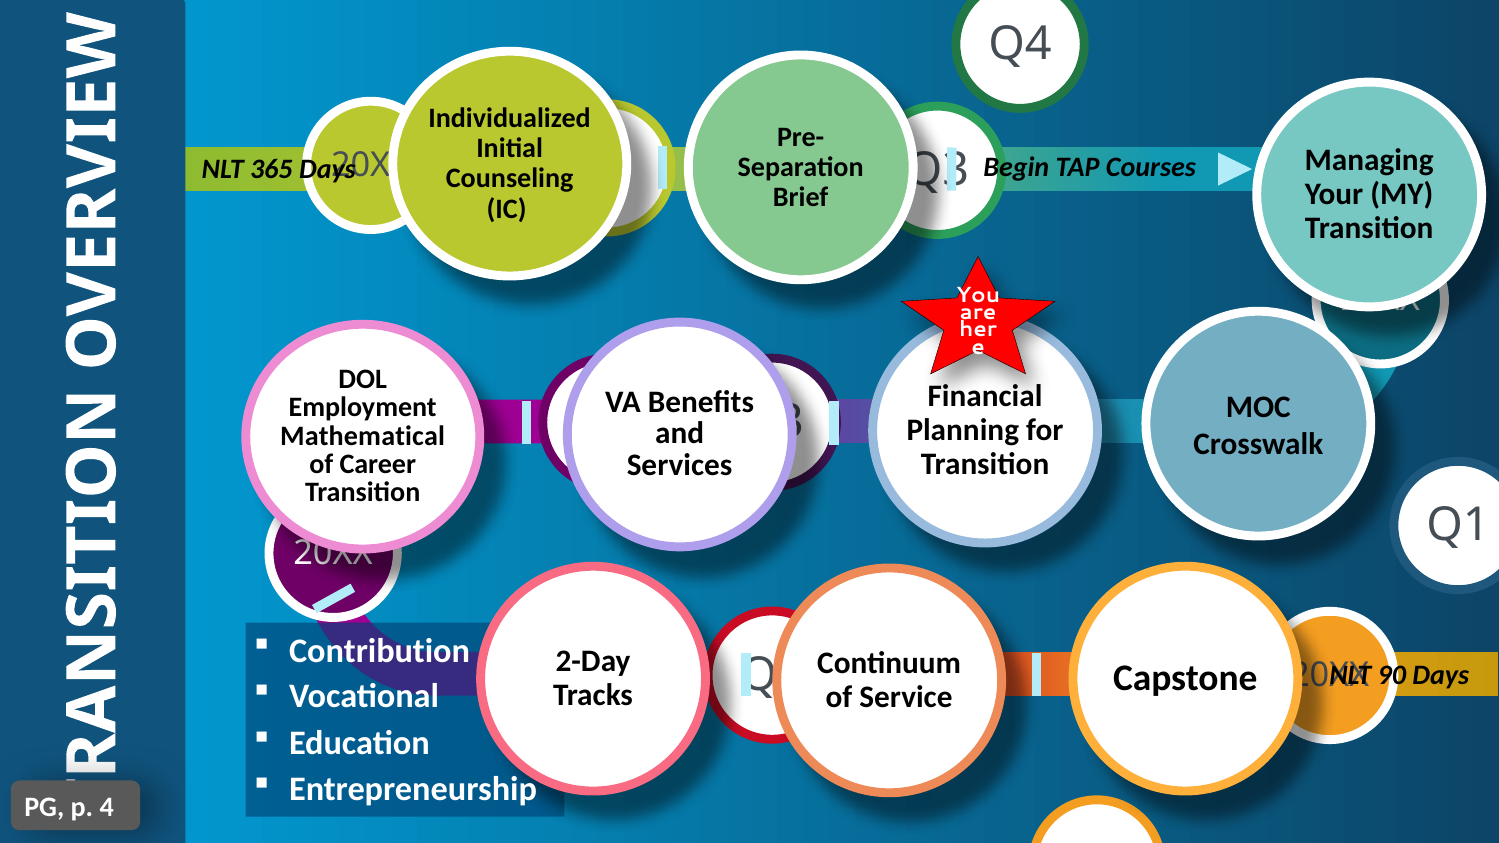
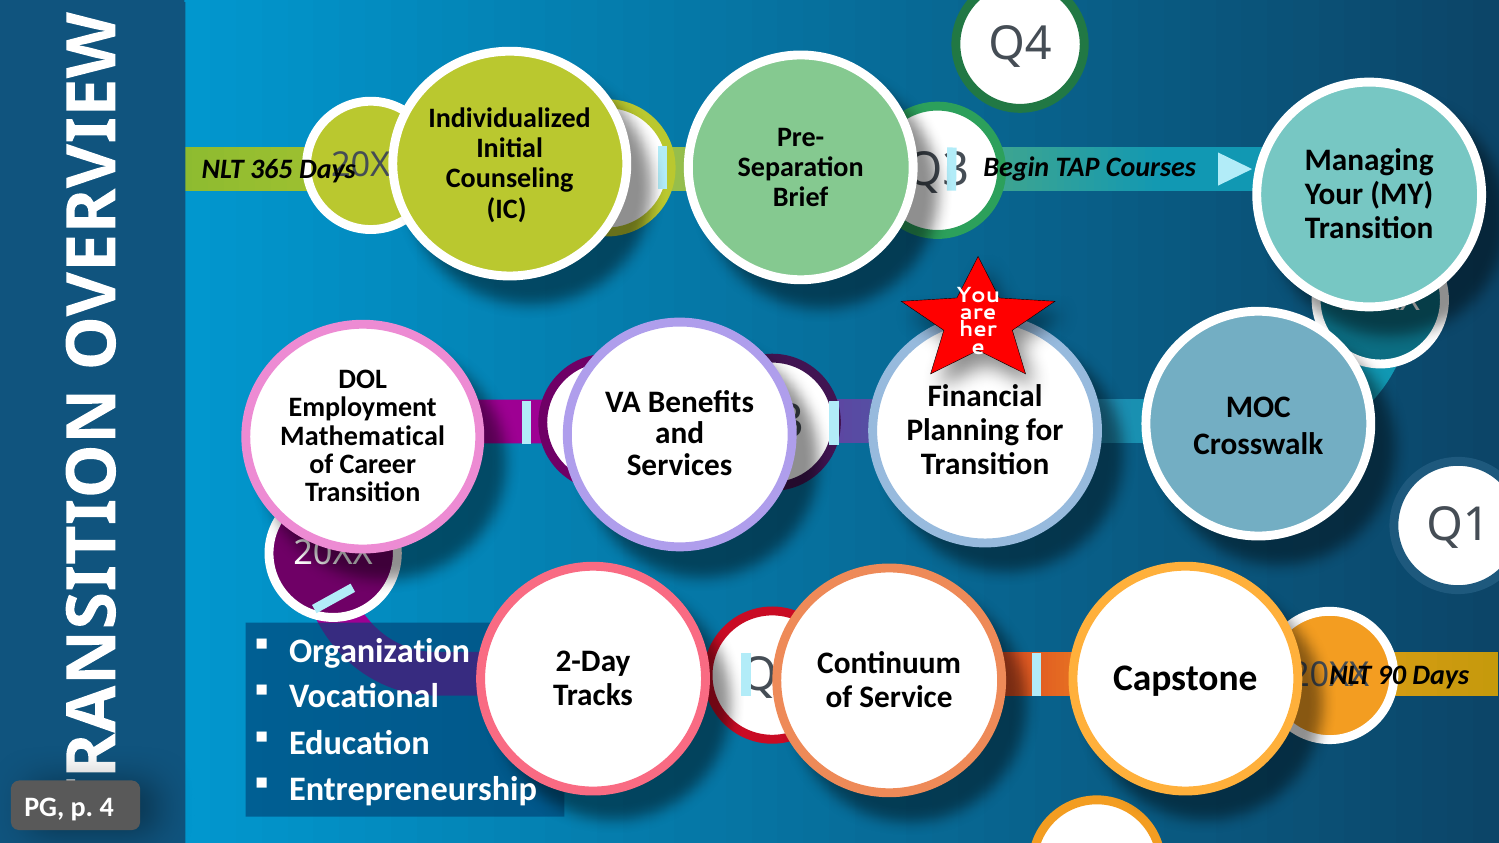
Contribution: Contribution -> Organization
